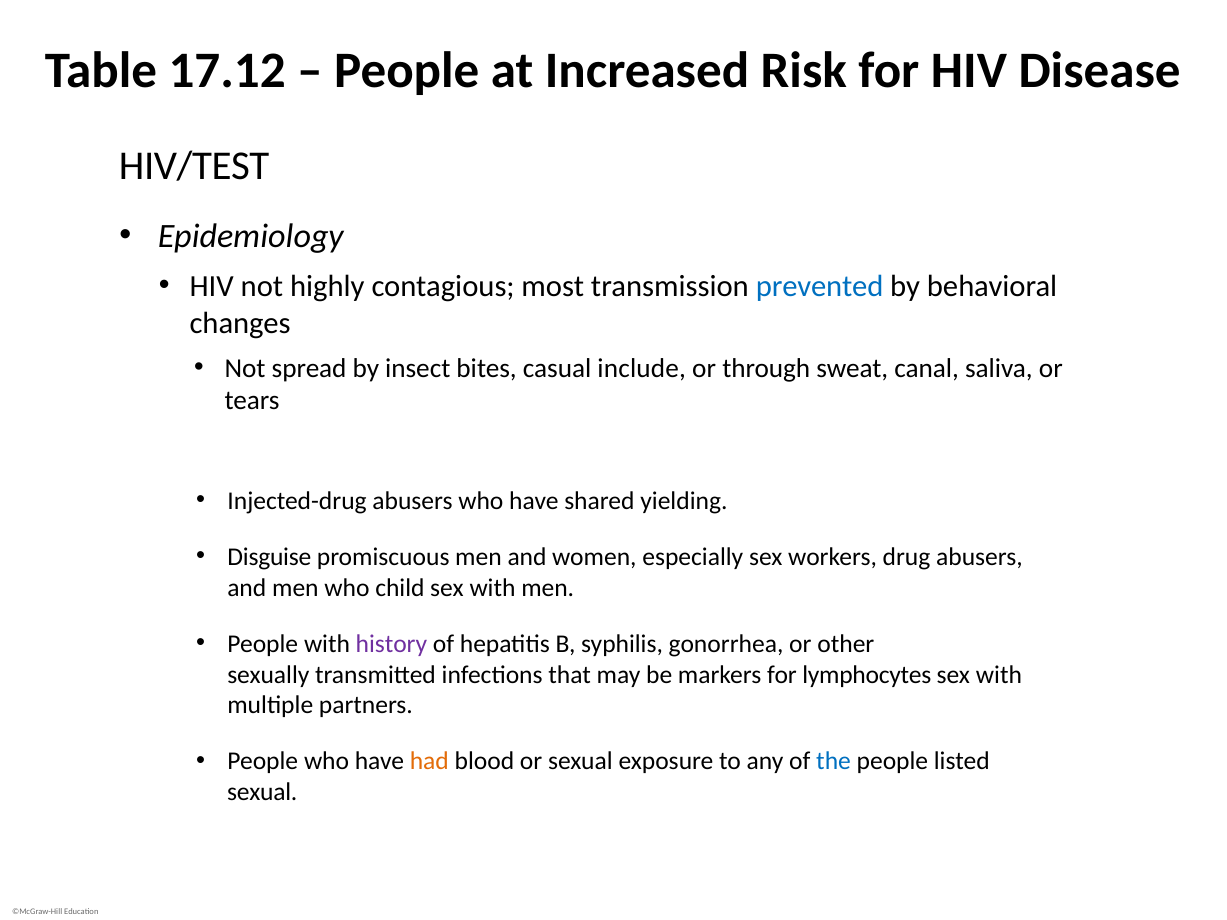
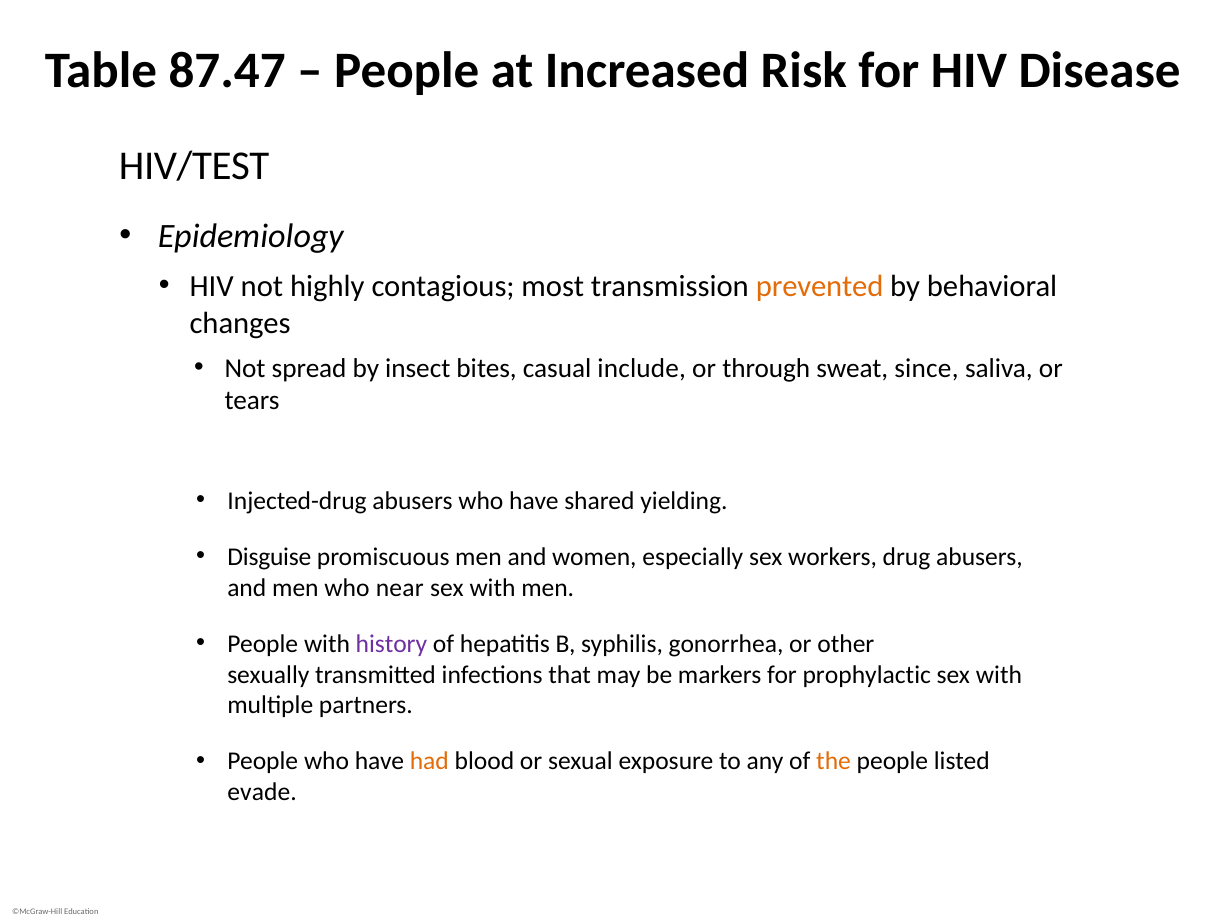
17.12: 17.12 -> 87.47
prevented colour: blue -> orange
canal: canal -> since
child: child -> near
lymphocytes: lymphocytes -> prophylactic
the colour: blue -> orange
sexual at (262, 792): sexual -> evade
